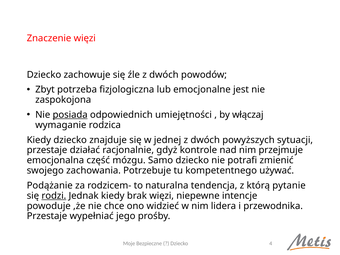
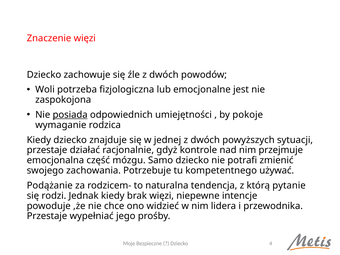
Zbyt: Zbyt -> Woli
włączaj: włączaj -> pokoje
rodzi underline: present -> none
